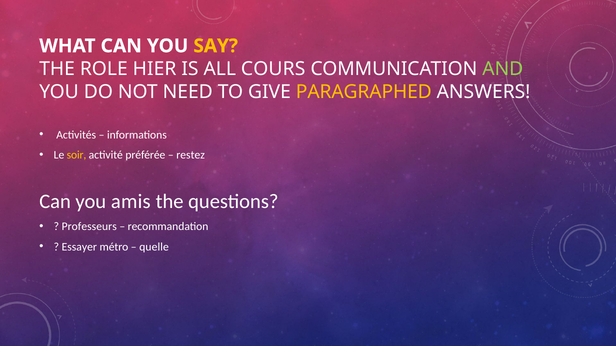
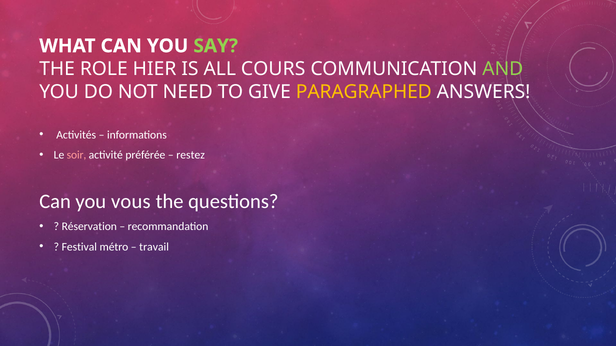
SAY colour: yellow -> light green
soir colour: yellow -> pink
amis: amis -> vous
Professeurs: Professeurs -> Réservation
Essayer: Essayer -> Festival
quelle: quelle -> travail
